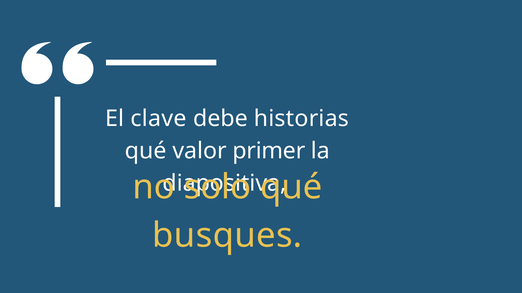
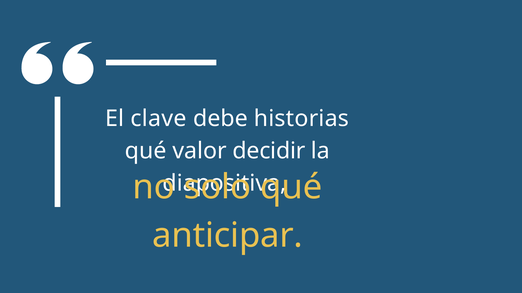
primer: primer -> decidir
busques: busques -> anticipar
